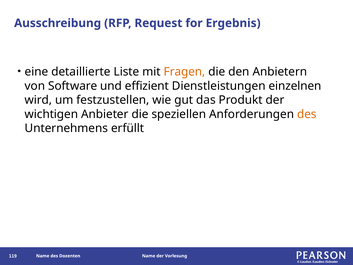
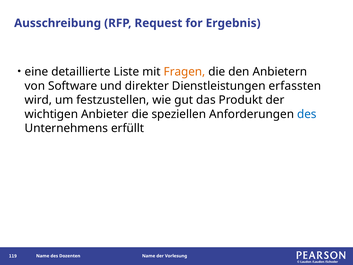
effizient: effizient -> direkter
einzelnen: einzelnen -> erfassten
des at (307, 114) colour: orange -> blue
